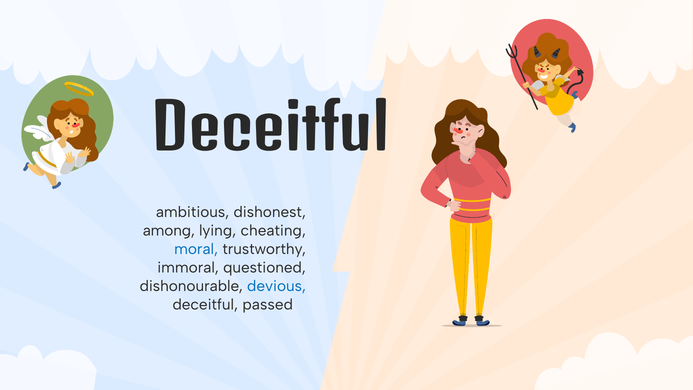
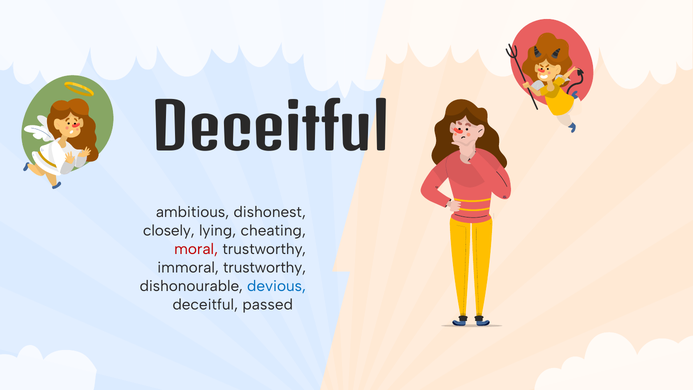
among: among -> closely
moral colour: blue -> red
immoral questioned: questioned -> trustworthy
